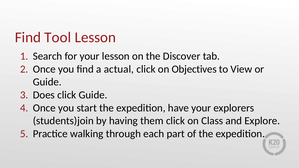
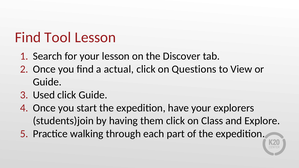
Objectives: Objectives -> Questions
Does: Does -> Used
